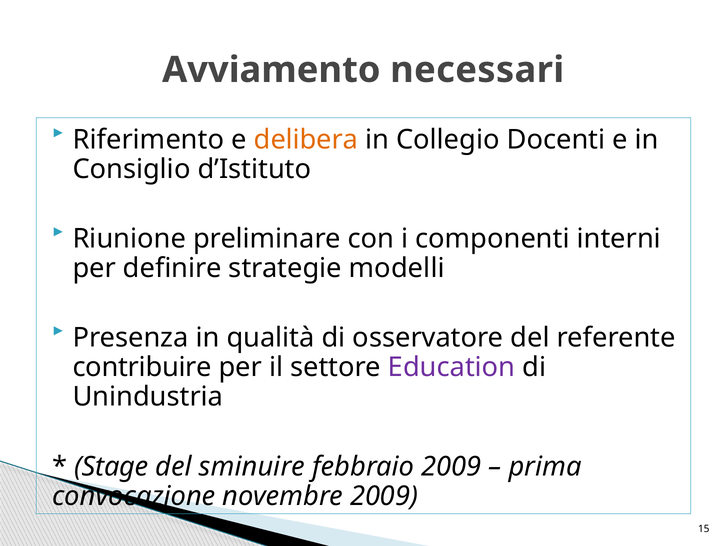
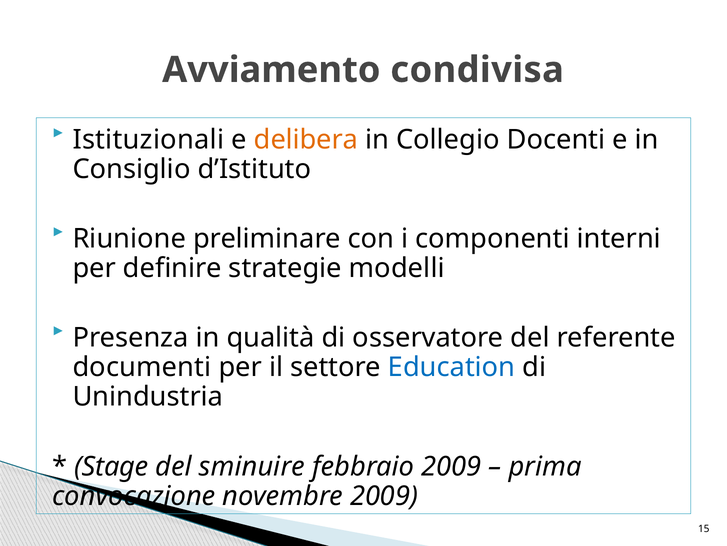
necessari: necessari -> condivisa
Riferimento: Riferimento -> Istituzionali
contribuire: contribuire -> documenti
Education colour: purple -> blue
